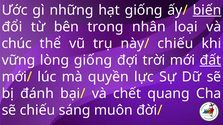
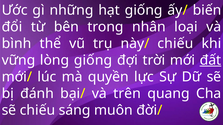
biến underline: present -> none
chúc: chúc -> bình
chết: chết -> trên
